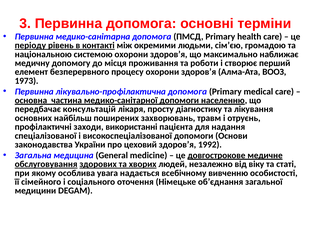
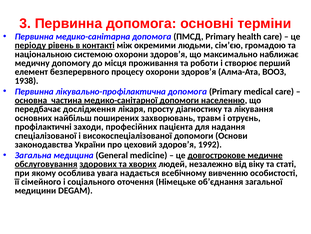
1973: 1973 -> 1938
консультацій: консультацій -> дослідження
використанні: використанні -> професійних
